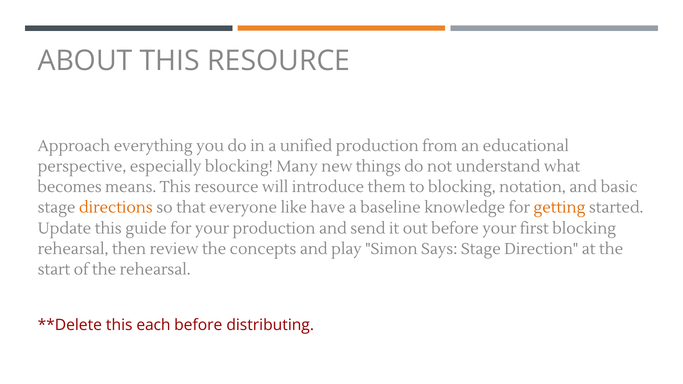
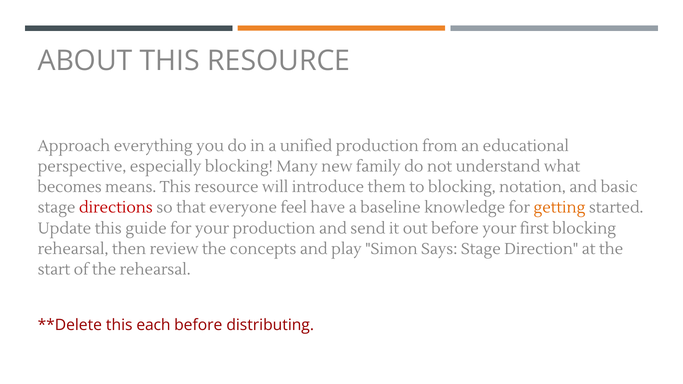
things: things -> family
directions colour: orange -> red
like: like -> feel
